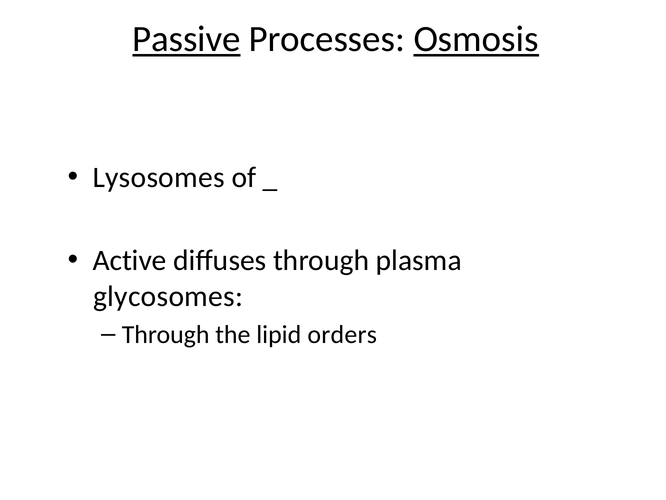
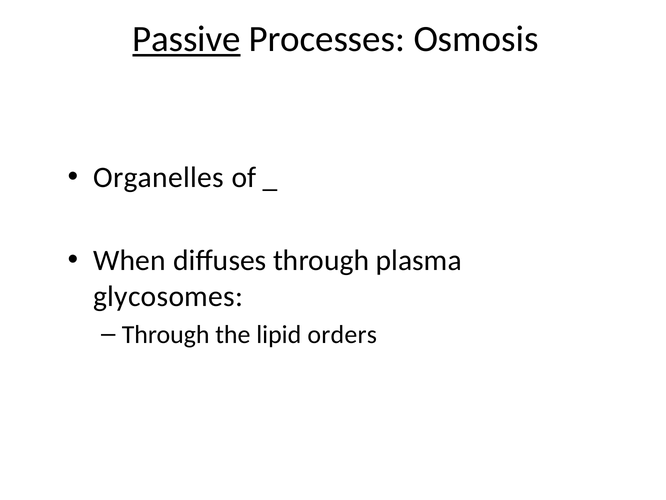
Osmosis underline: present -> none
Lysosomes: Lysosomes -> Organelles
Active: Active -> When
